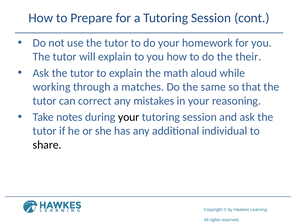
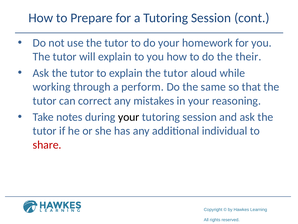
explain the math: math -> tutor
matches: matches -> perform
share colour: black -> red
